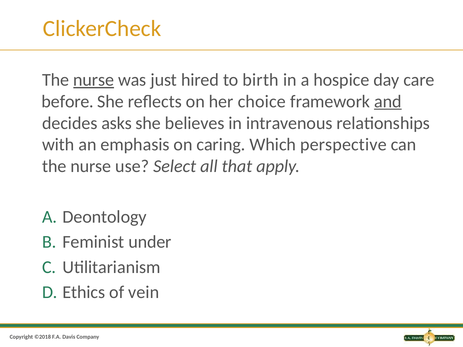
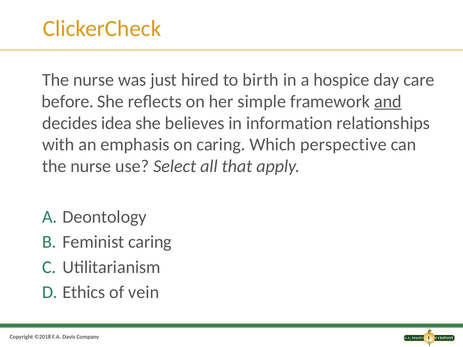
nurse at (94, 80) underline: present -> none
choice: choice -> simple
asks: asks -> idea
intravenous: intravenous -> information
Feminist under: under -> caring
